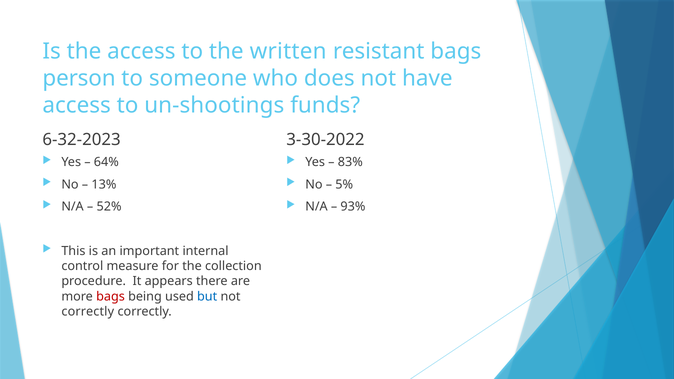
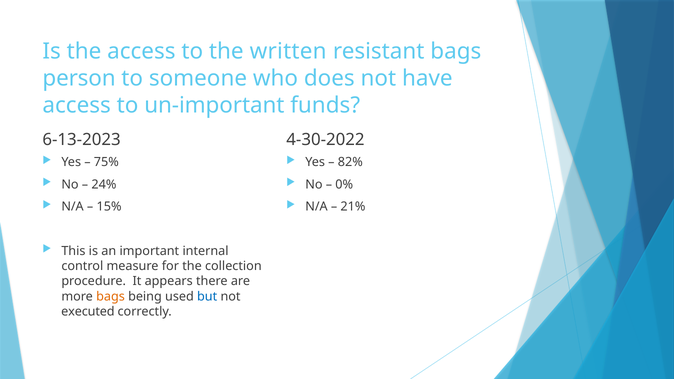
un-shootings: un-shootings -> un-important
6-32-2023: 6-32-2023 -> 6-13-2023
3-30-2022: 3-30-2022 -> 4-30-2022
64%: 64% -> 75%
83%: 83% -> 82%
13%: 13% -> 24%
5%: 5% -> 0%
52%: 52% -> 15%
93%: 93% -> 21%
bags at (110, 297) colour: red -> orange
correctly at (88, 312): correctly -> executed
